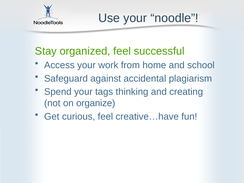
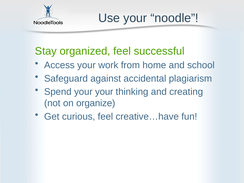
your tags: tags -> your
